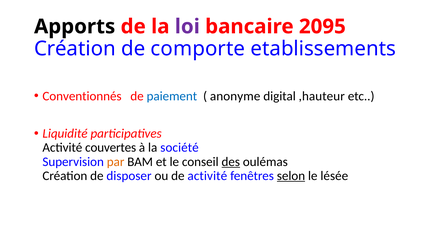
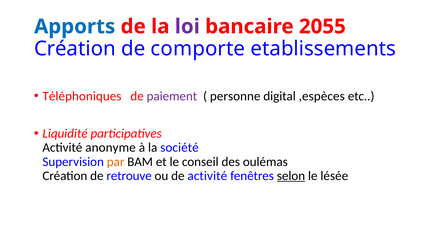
Apports colour: black -> blue
2095: 2095 -> 2055
Conventionnés: Conventionnés -> Téléphoniques
paiement colour: blue -> purple
anonyme: anonyme -> personne
,hauteur: ,hauteur -> ,espèces
couvertes: couvertes -> anonyme
des underline: present -> none
disposer: disposer -> retrouve
